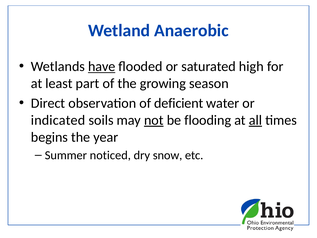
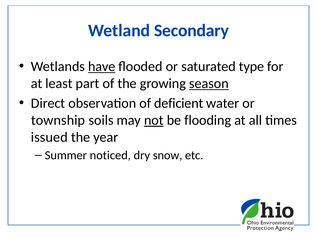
Anaerobic: Anaerobic -> Secondary
high: high -> type
season underline: none -> present
indicated: indicated -> township
all underline: present -> none
begins: begins -> issued
